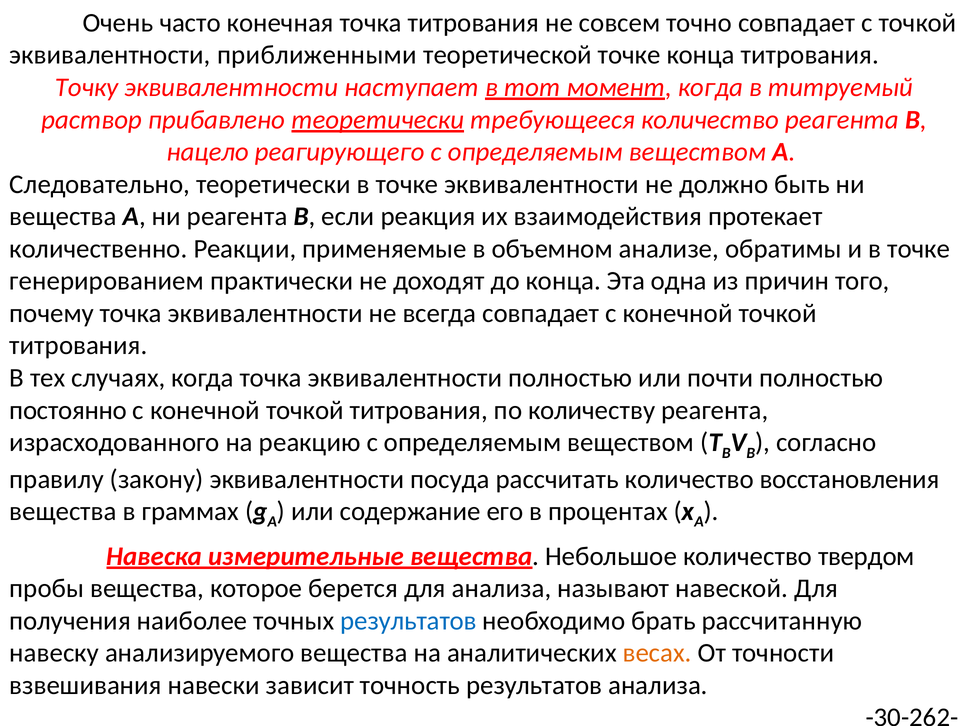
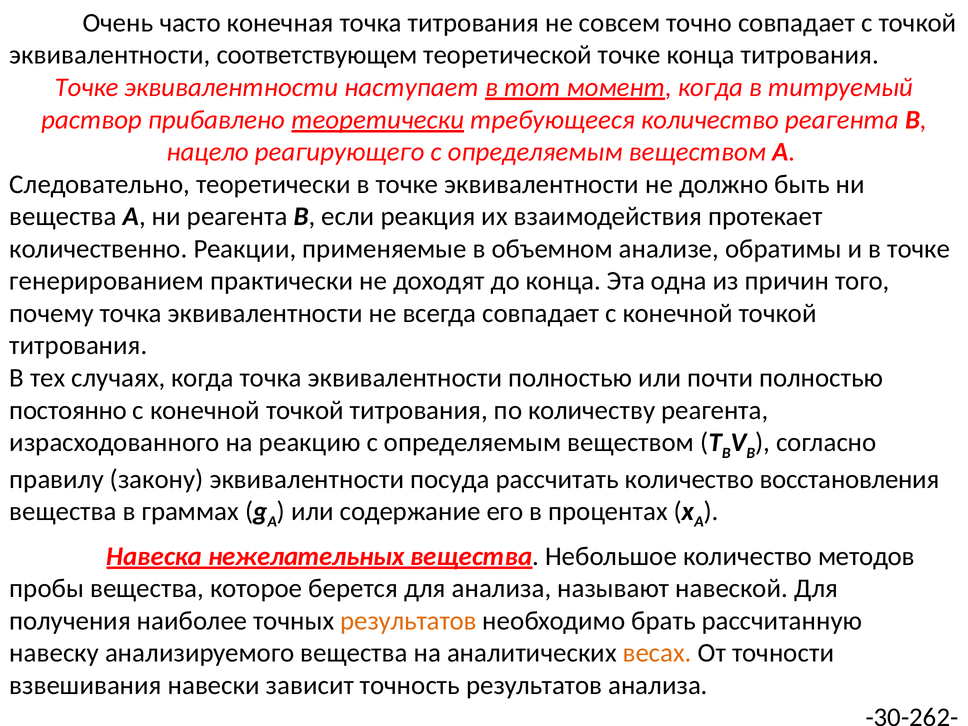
приближенными: приближенными -> соответствующем
Точку at (87, 87): Точку -> Точке
измерительные: измерительные -> нежелательных
твердом: твердом -> методов
результатов at (409, 621) colour: blue -> orange
